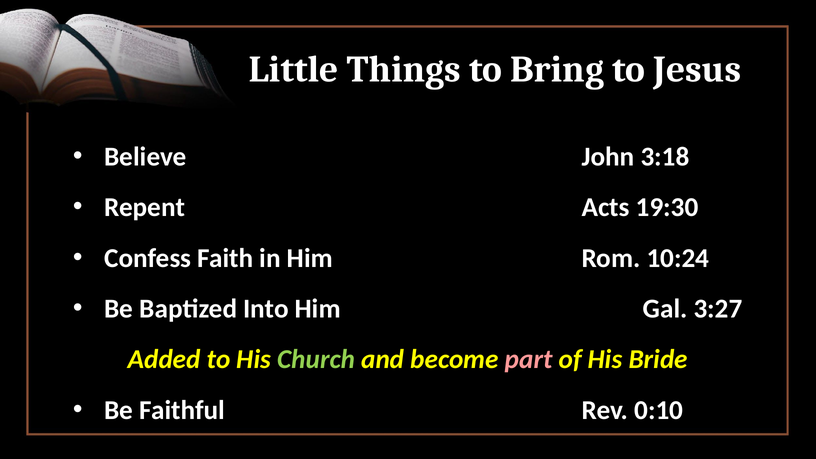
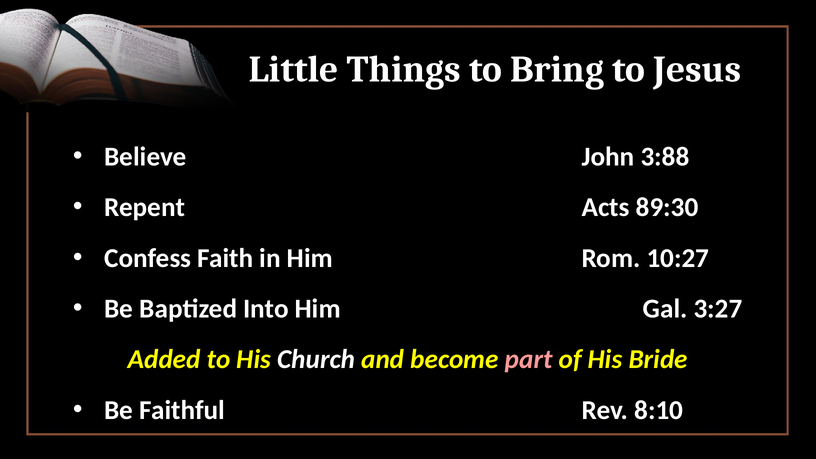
3:18: 3:18 -> 3:88
19:30: 19:30 -> 89:30
10:24: 10:24 -> 10:27
Church colour: light green -> white
0:10: 0:10 -> 8:10
